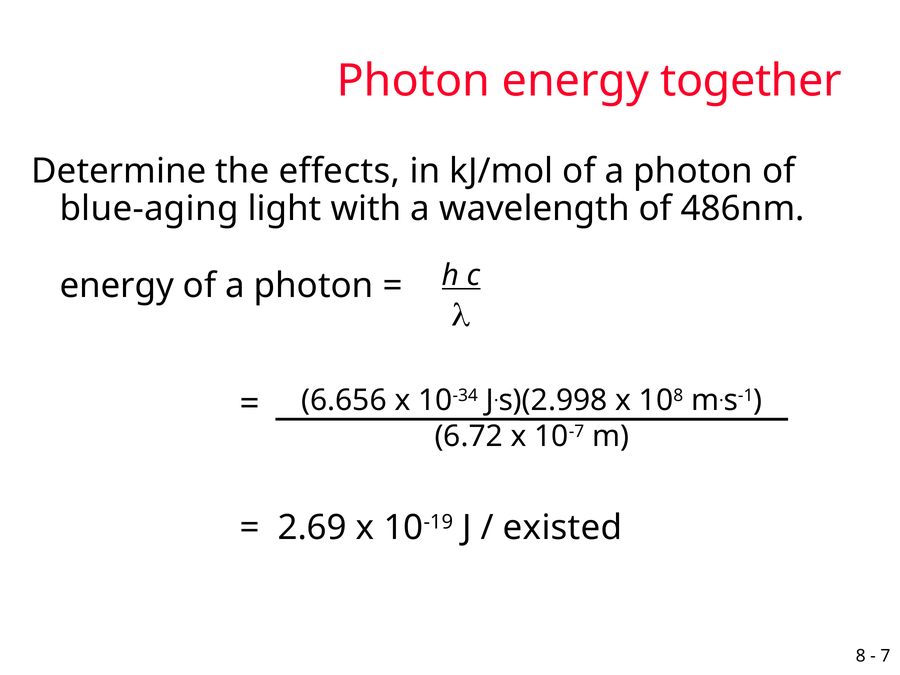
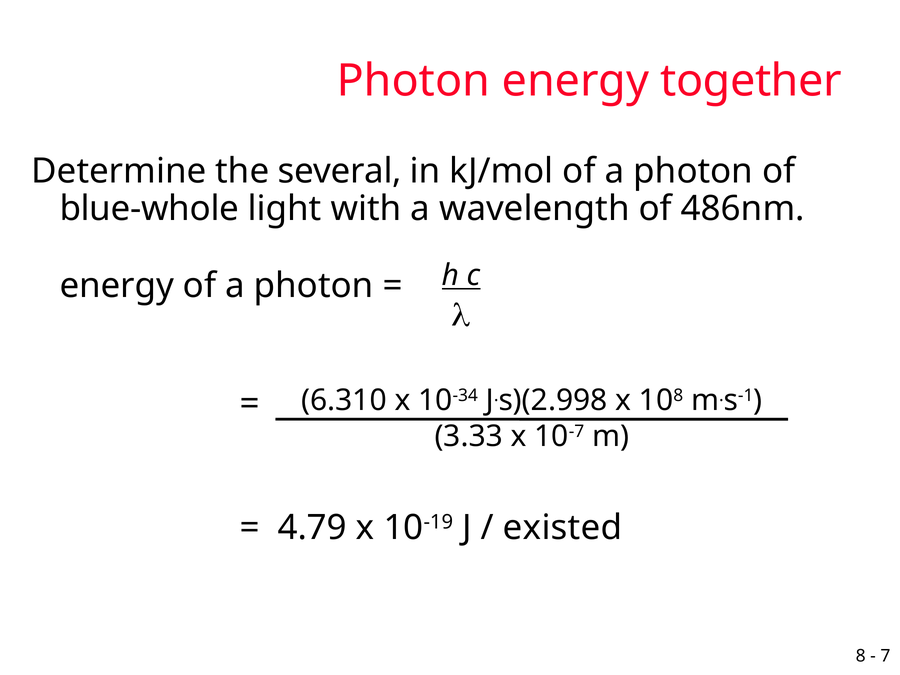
effects: effects -> several
blue-aging: blue-aging -> blue-whole
6.656: 6.656 -> 6.310
6.72: 6.72 -> 3.33
2.69: 2.69 -> 4.79
